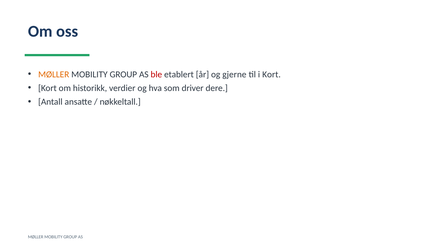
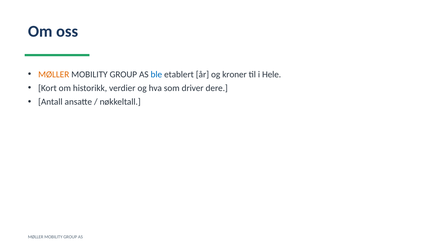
ble colour: red -> blue
gjerne: gjerne -> kroner
i Kort: Kort -> Hele
